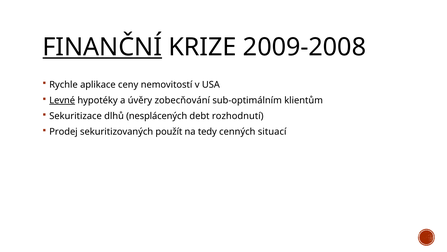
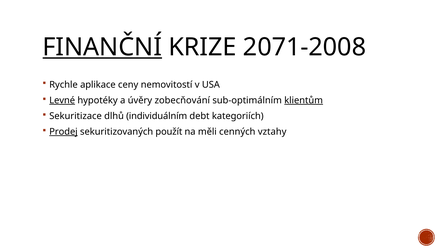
2009-2008: 2009-2008 -> 2071-2008
klientům underline: none -> present
nesplácených: nesplácených -> individuálním
rozhodnutí: rozhodnutí -> kategoriích
Prodej underline: none -> present
tedy: tedy -> měli
situací: situací -> vztahy
